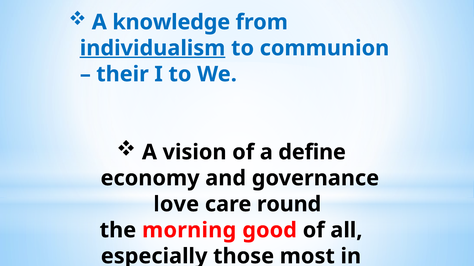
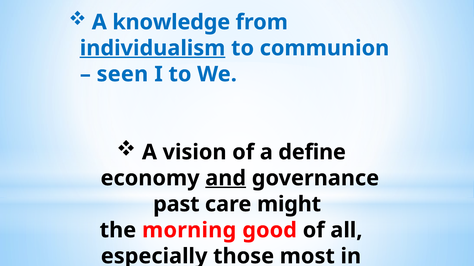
their: their -> seen
and underline: none -> present
love: love -> past
round: round -> might
